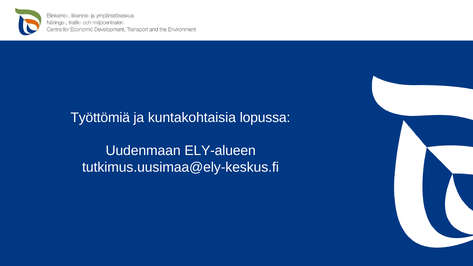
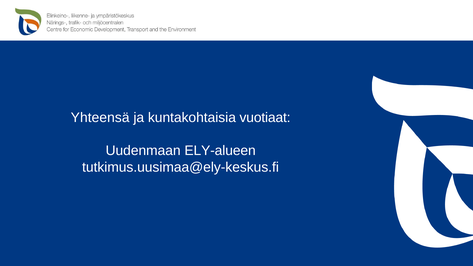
Työttömiä: Työttömiä -> Yhteensä
lopussa: lopussa -> vuotiaat
